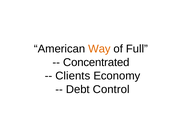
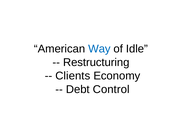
Way colour: orange -> blue
Full: Full -> Idle
Concentrated: Concentrated -> Restructuring
